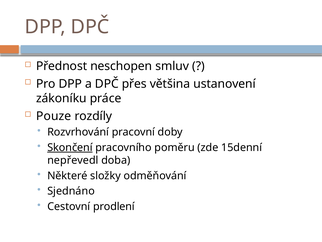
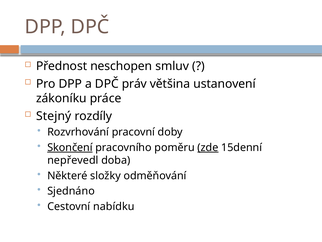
přes: přes -> práv
Pouze: Pouze -> Stejný
zde underline: none -> present
prodlení: prodlení -> nabídku
